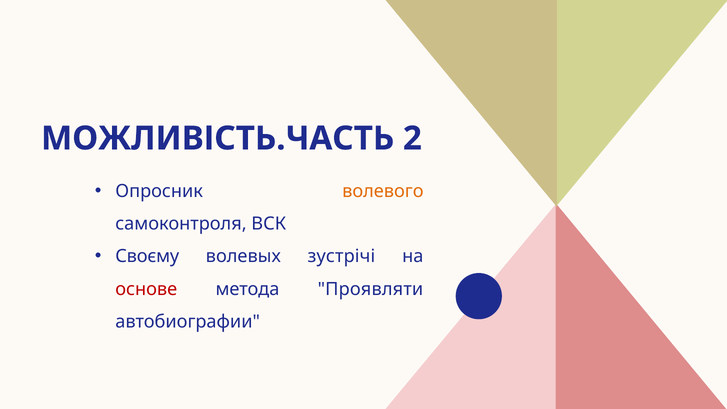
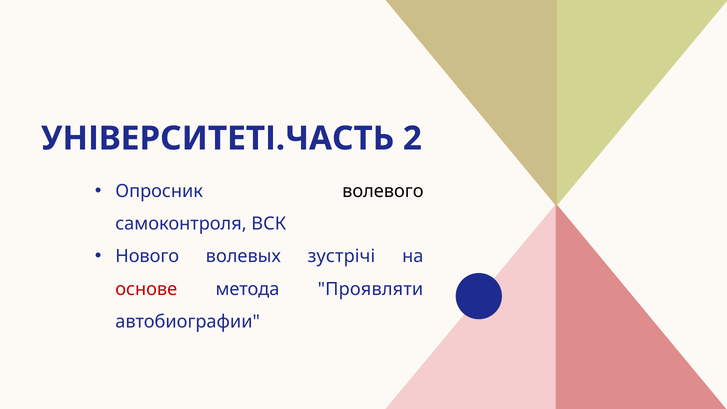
МОЖЛИВІСТЬ.ЧАСТЬ: МОЖЛИВІСТЬ.ЧАСТЬ -> УНІВЕРСИТЕТІ.ЧАСТЬ
волевого colour: orange -> black
Своєму: Своєму -> Нового
